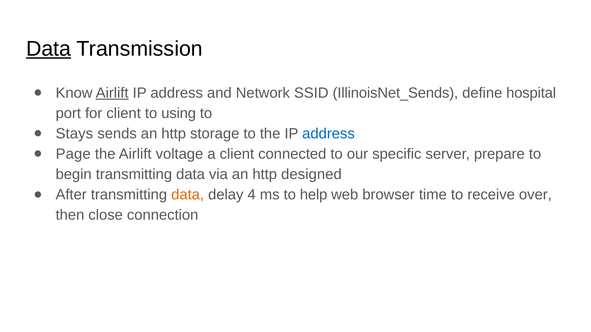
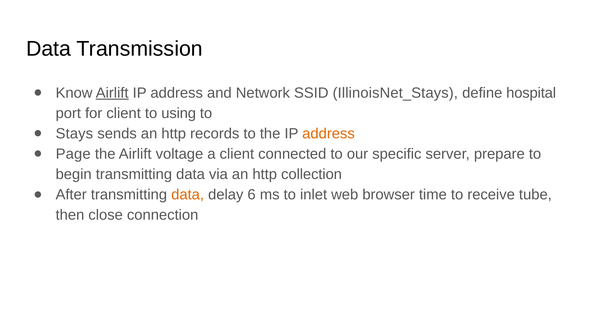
Data at (49, 49) underline: present -> none
IllinoisNet_Sends: IllinoisNet_Sends -> IllinoisNet_Stays
storage: storage -> records
address at (328, 134) colour: blue -> orange
designed: designed -> collection
4: 4 -> 6
help: help -> inlet
over: over -> tube
